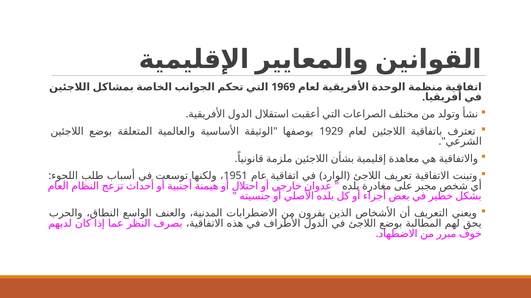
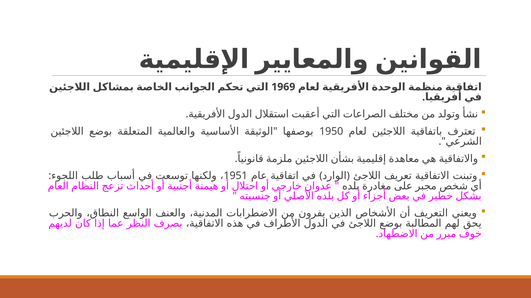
1929: 1929 -> 1950
